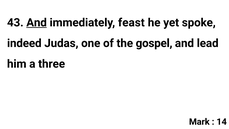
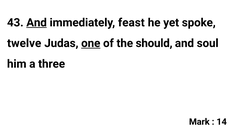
indeed: indeed -> twelve
one underline: none -> present
gospel: gospel -> should
lead: lead -> soul
